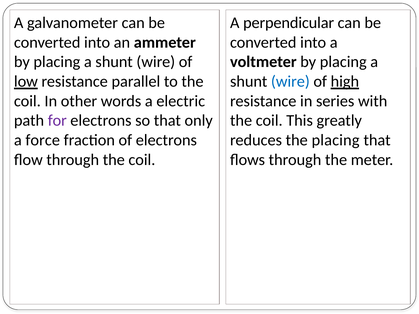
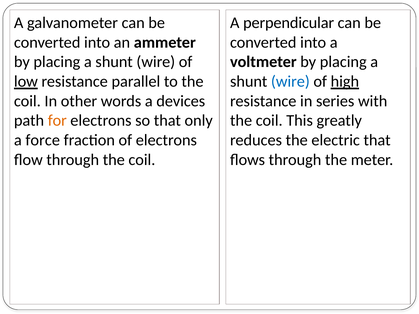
electric: electric -> devices
for colour: purple -> orange
the placing: placing -> electric
